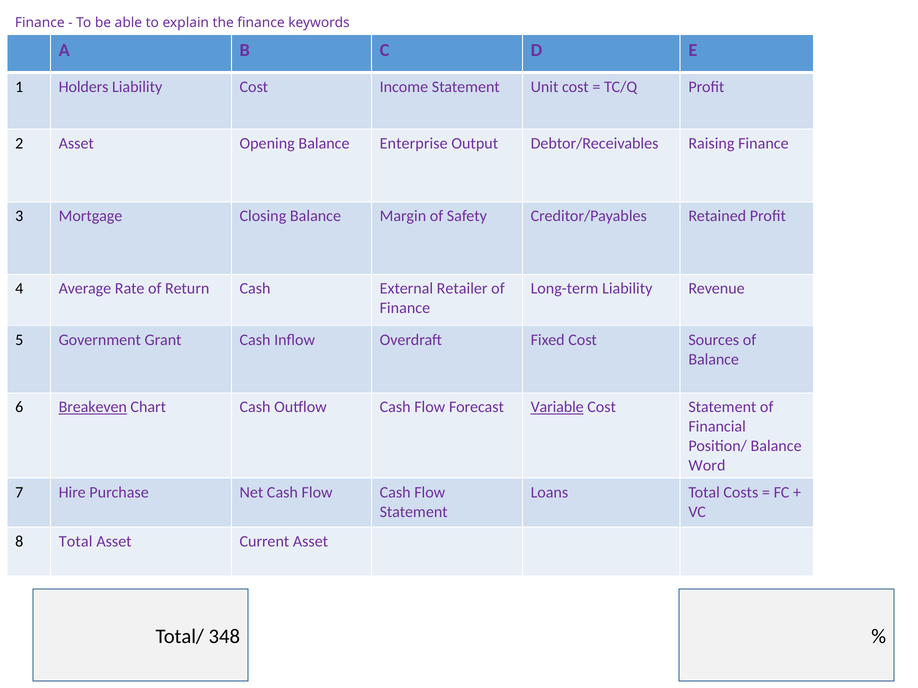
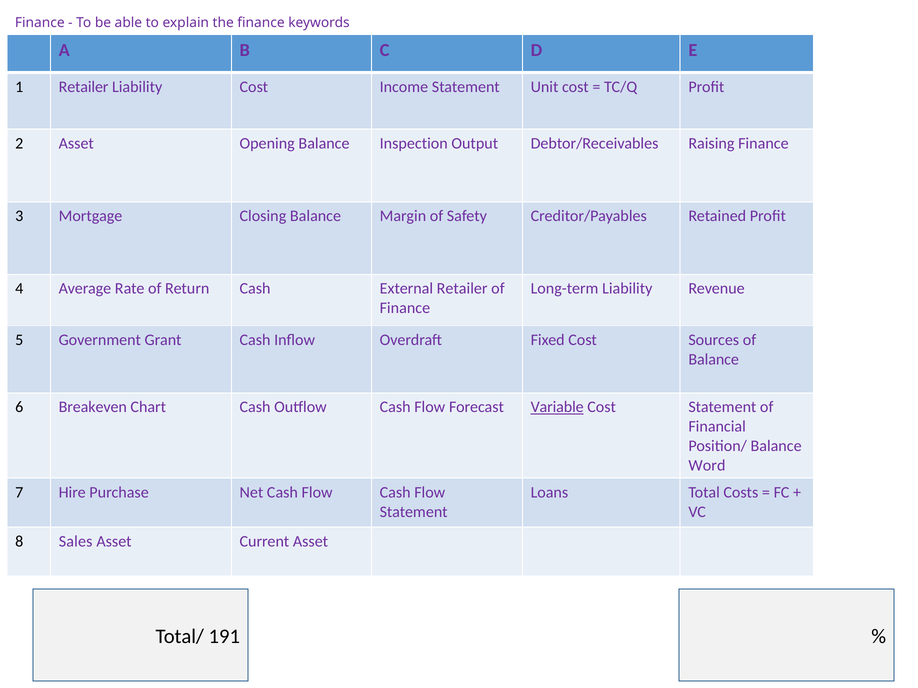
1 Holders: Holders -> Retailer
Enterprise: Enterprise -> Inspection
Breakeven underline: present -> none
8 Total: Total -> Sales
348: 348 -> 191
